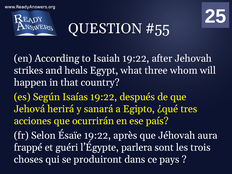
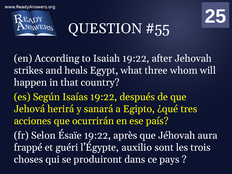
parlera: parlera -> auxilio
